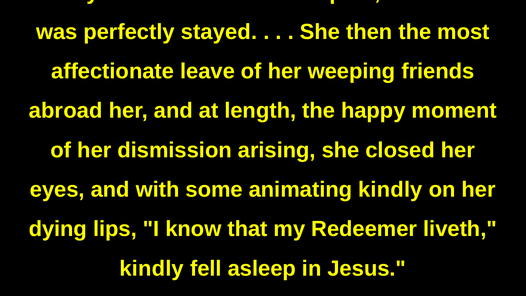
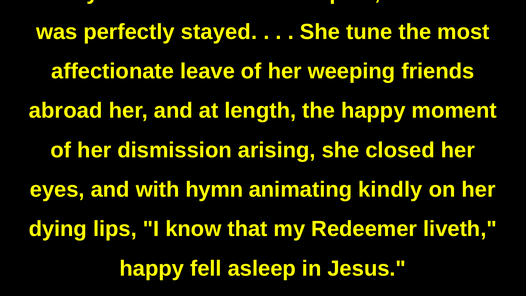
then: then -> tune
some: some -> hymn
kindly at (152, 268): kindly -> happy
